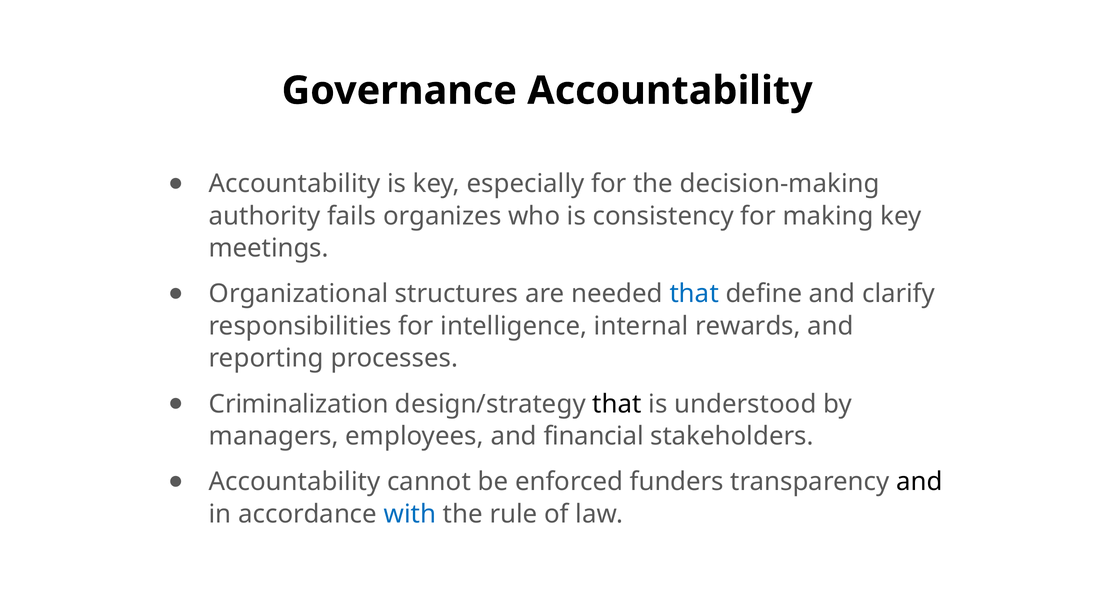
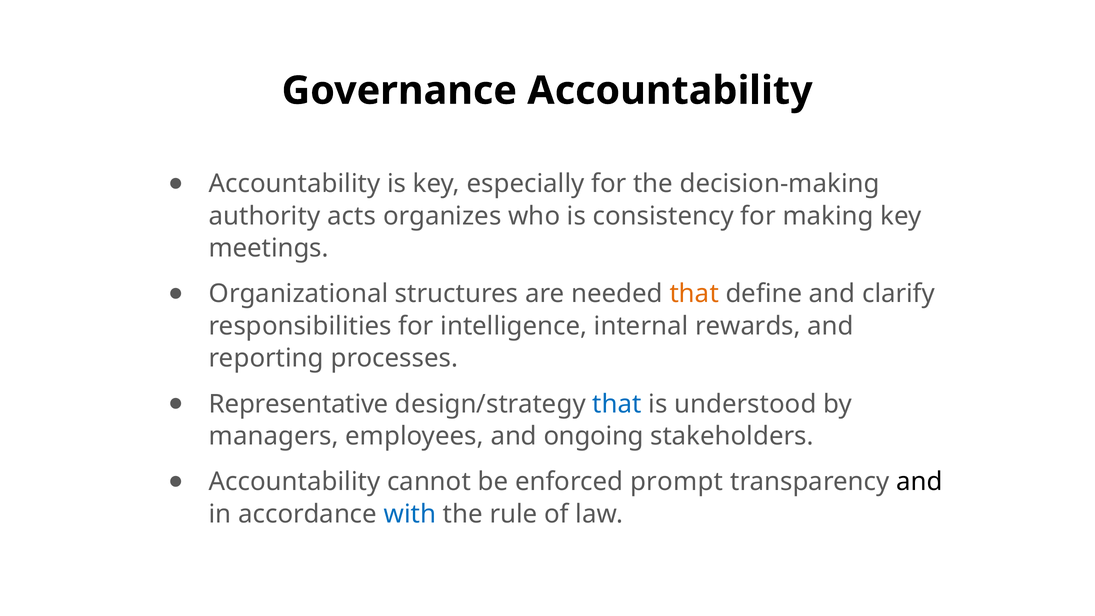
fails: fails -> acts
that at (694, 294) colour: blue -> orange
Criminalization: Criminalization -> Representative
that at (617, 404) colour: black -> blue
financial: financial -> ongoing
funders: funders -> prompt
